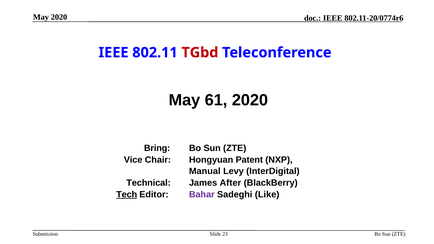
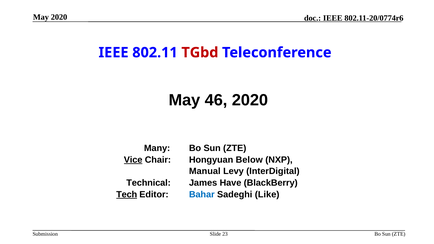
61: 61 -> 46
Bring: Bring -> Many
Vice underline: none -> present
Patent: Patent -> Below
After: After -> Have
Bahar colour: purple -> blue
